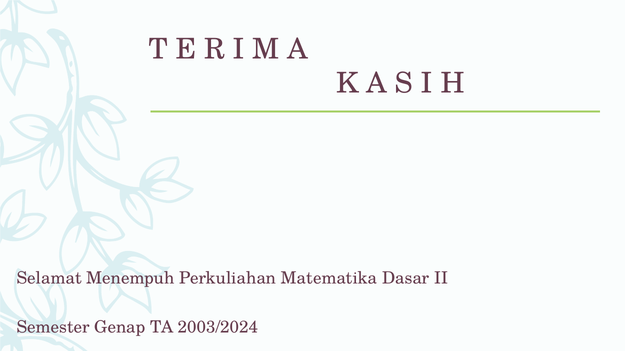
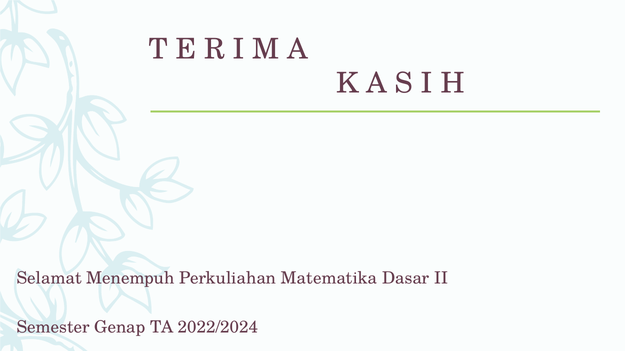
2003/2024: 2003/2024 -> 2022/2024
